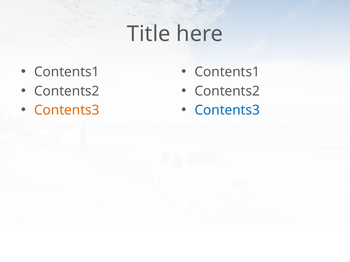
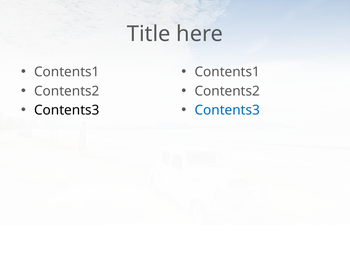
Contents3 at (67, 110) colour: orange -> black
